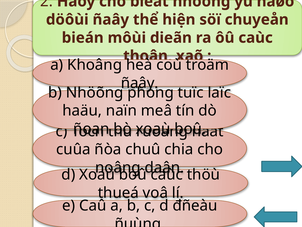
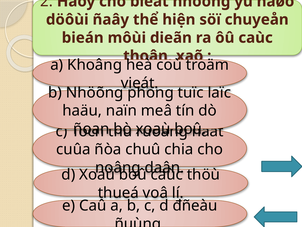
ñaây at (140, 83): ñaây -> vieát
